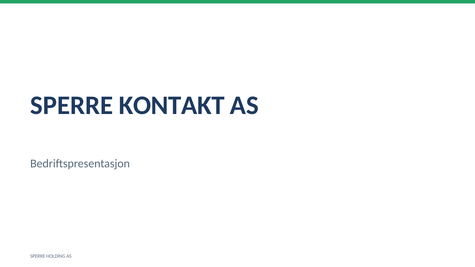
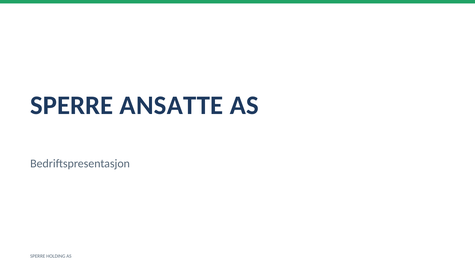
KONTAKT: KONTAKT -> ANSATTE
